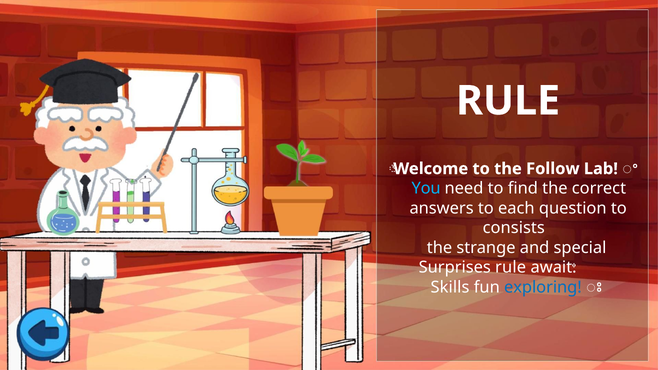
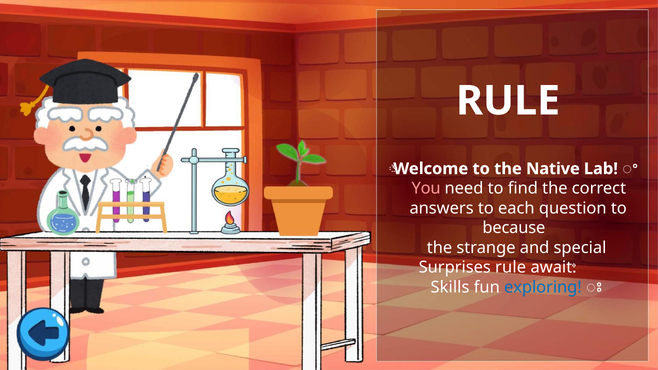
Follow: Follow -> Native
You colour: light blue -> pink
consists: consists -> because
